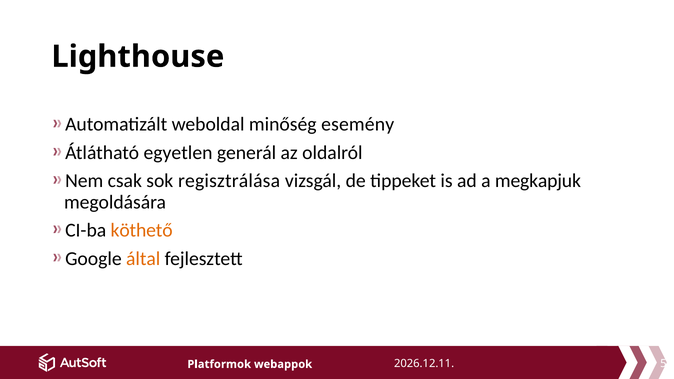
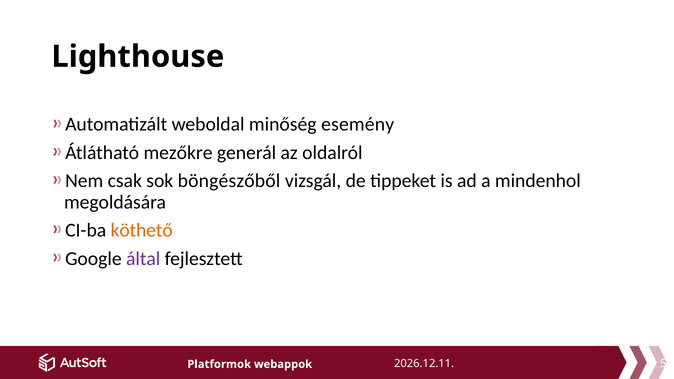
egyetlen: egyetlen -> mezőkre
regisztrálása: regisztrálása -> böngészőből
megkapjuk: megkapjuk -> mindenhol
által colour: orange -> purple
